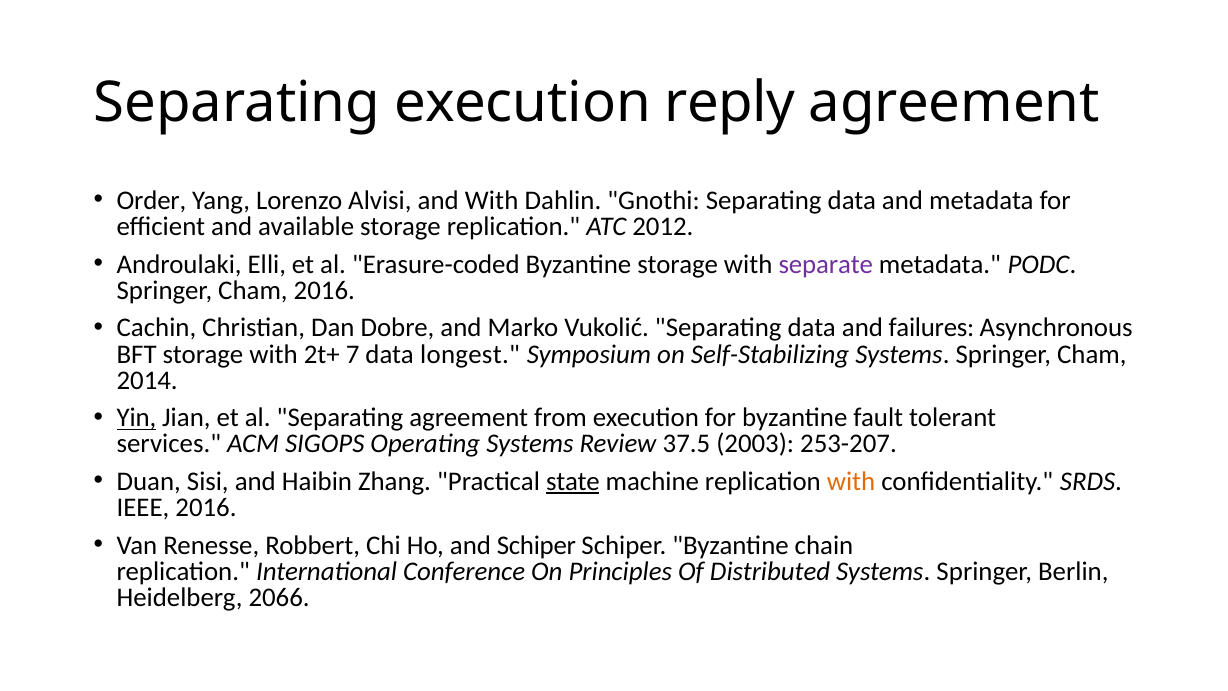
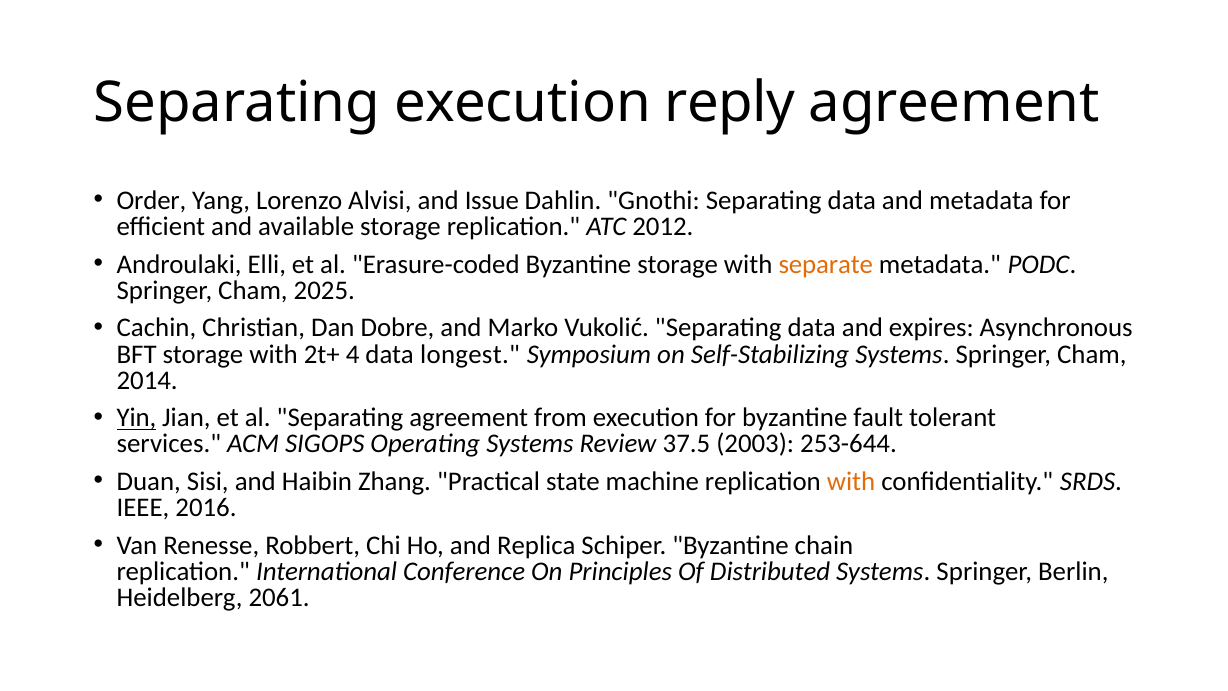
and With: With -> Issue
separate colour: purple -> orange
Cham 2016: 2016 -> 2025
failures: failures -> expires
7: 7 -> 4
253-207: 253-207 -> 253-644
state underline: present -> none
and Schiper: Schiper -> Replica
2066: 2066 -> 2061
